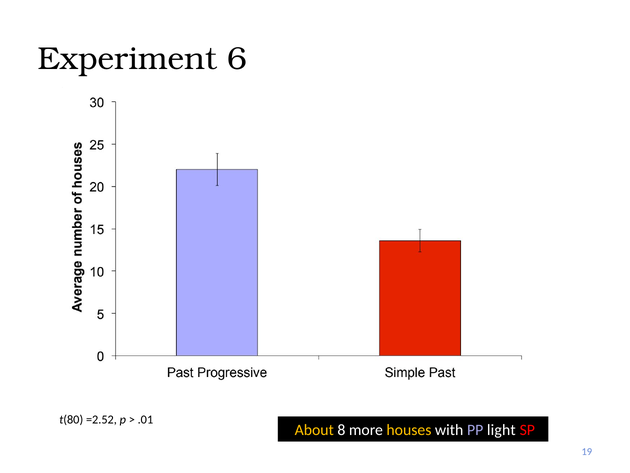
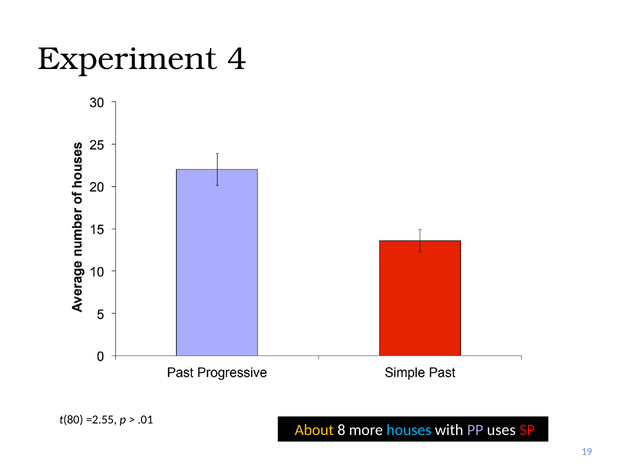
6: 6 -> 4
=2.52: =2.52 -> =2.55
houses colour: yellow -> light blue
light: light -> uses
